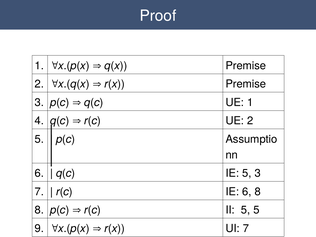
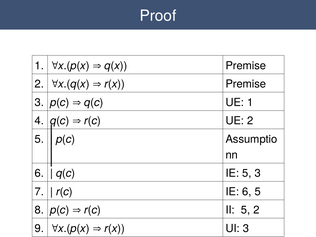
6 8: 8 -> 5
5 5: 5 -> 2
UI 7: 7 -> 3
